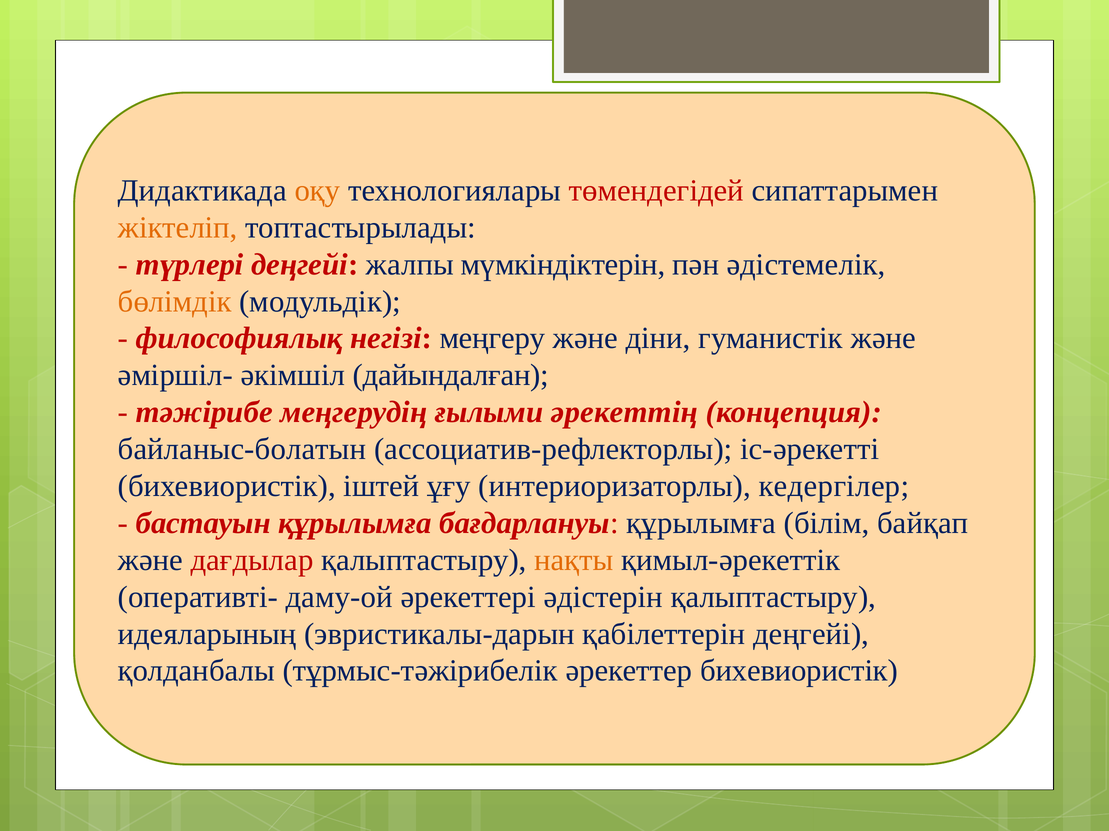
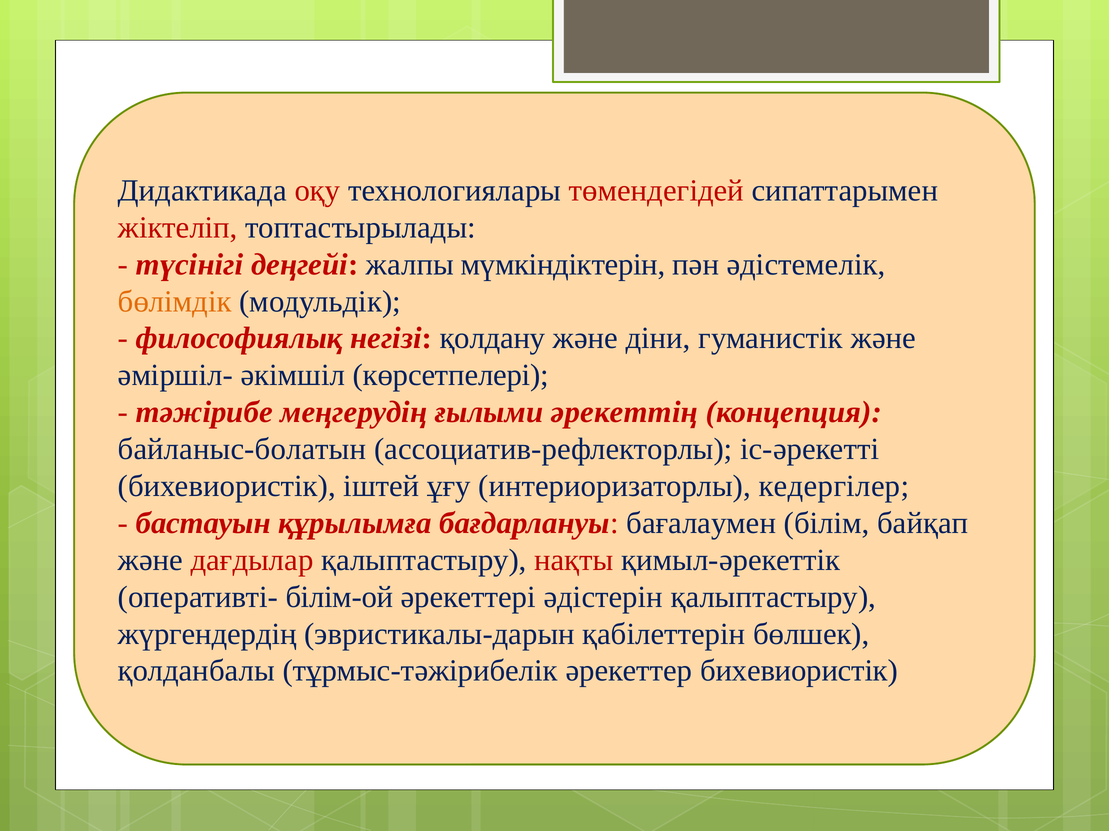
оқу colour: orange -> red
жіктеліп colour: orange -> red
түрлері: түрлері -> түсінігі
меңгеру: меңгеру -> қолдану
дайындалған: дайындалған -> көрсетпелері
бағдарлануы құрылымға: құрылымға -> бағалаумен
нақты colour: orange -> red
даму-ой: даму-ой -> білім-ой
идеяларының: идеяларының -> жүргендердің
қабілеттерін деңгейі: деңгейі -> бөлшек
